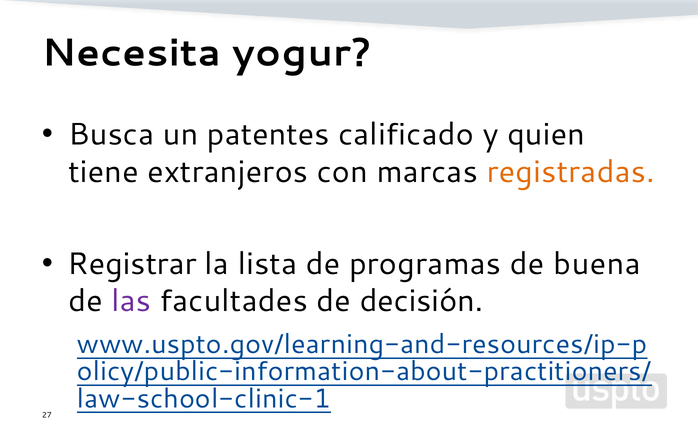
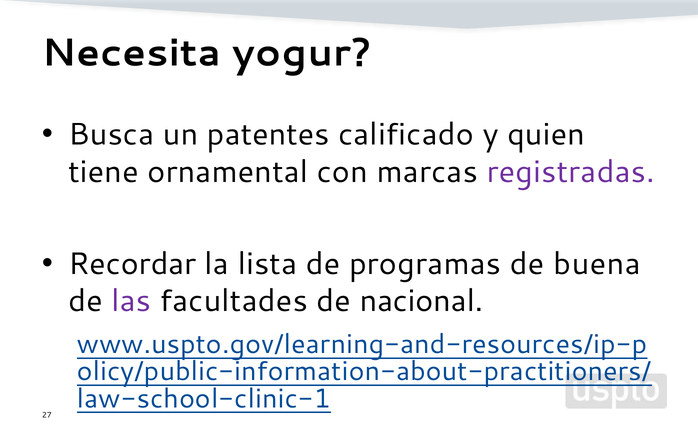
extranjeros: extranjeros -> ornamental
registradas colour: orange -> purple
Registrar: Registrar -> Recordar
decisión: decisión -> nacional
